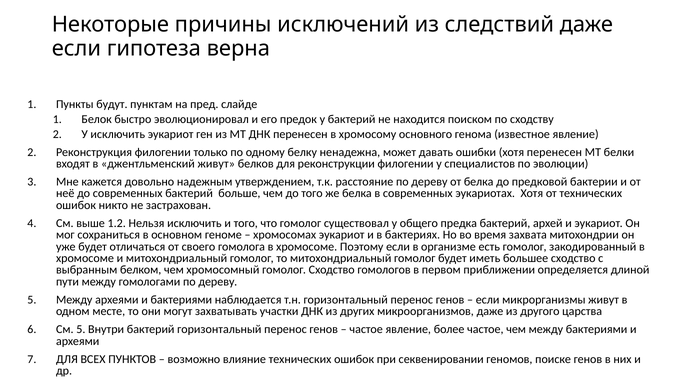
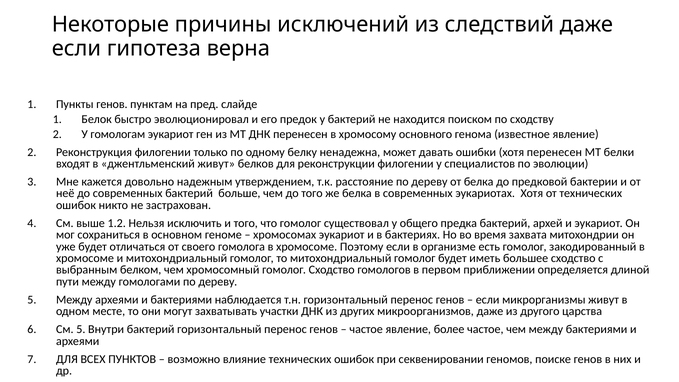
Пункты будут: будут -> генов
У исключить: исключить -> гомологам
